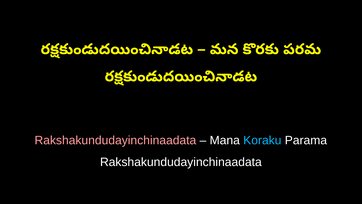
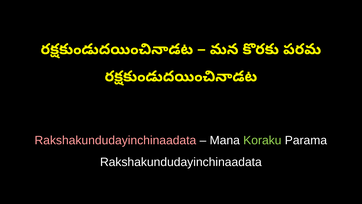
Koraku colour: light blue -> light green
